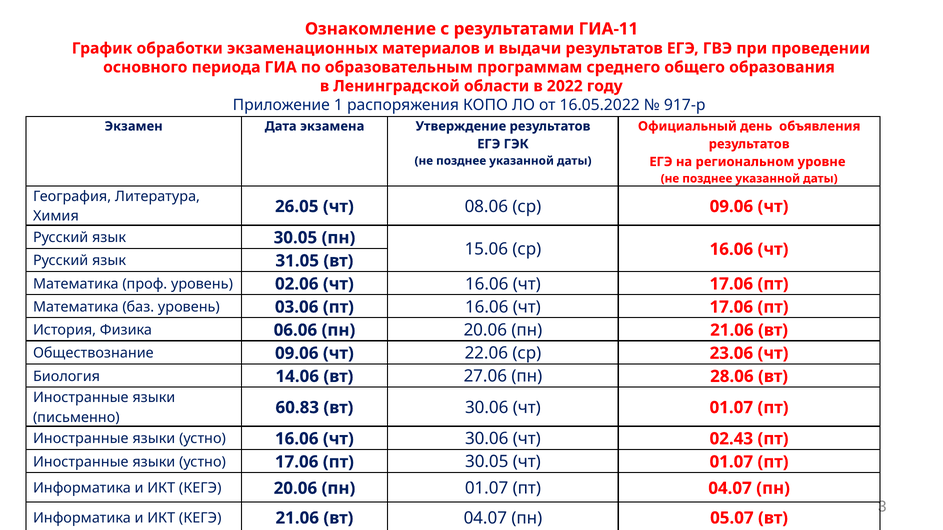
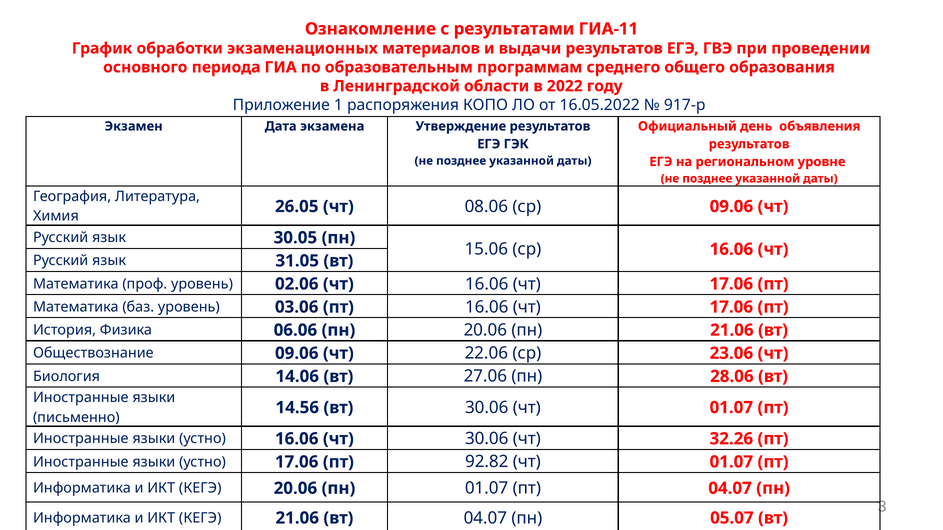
60.83: 60.83 -> 14.56
02.43: 02.43 -> 32.26
пт 30.05: 30.05 -> 92.82
